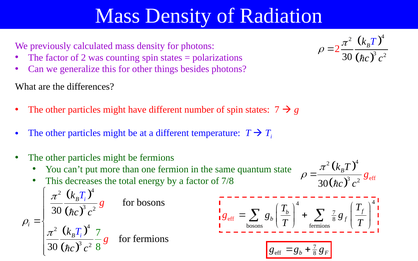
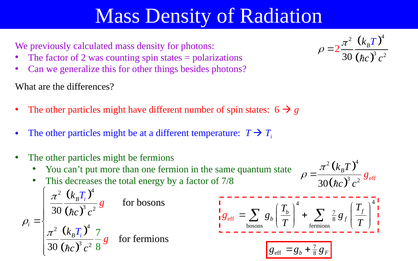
states 7: 7 -> 6
